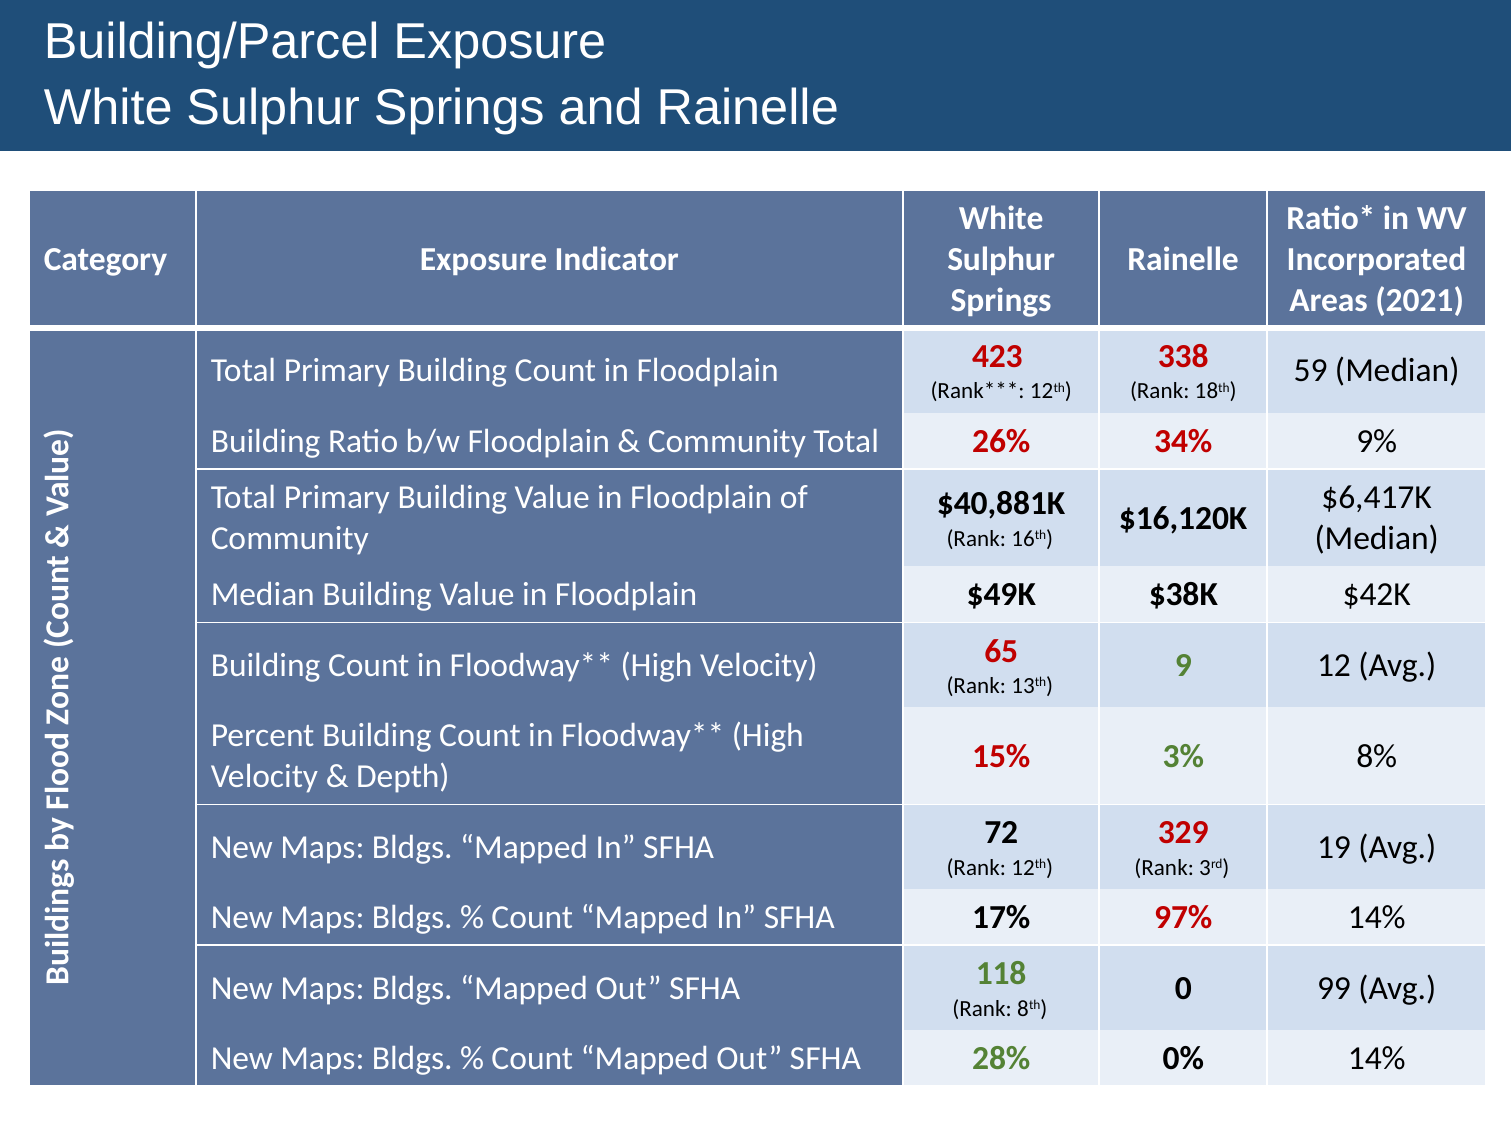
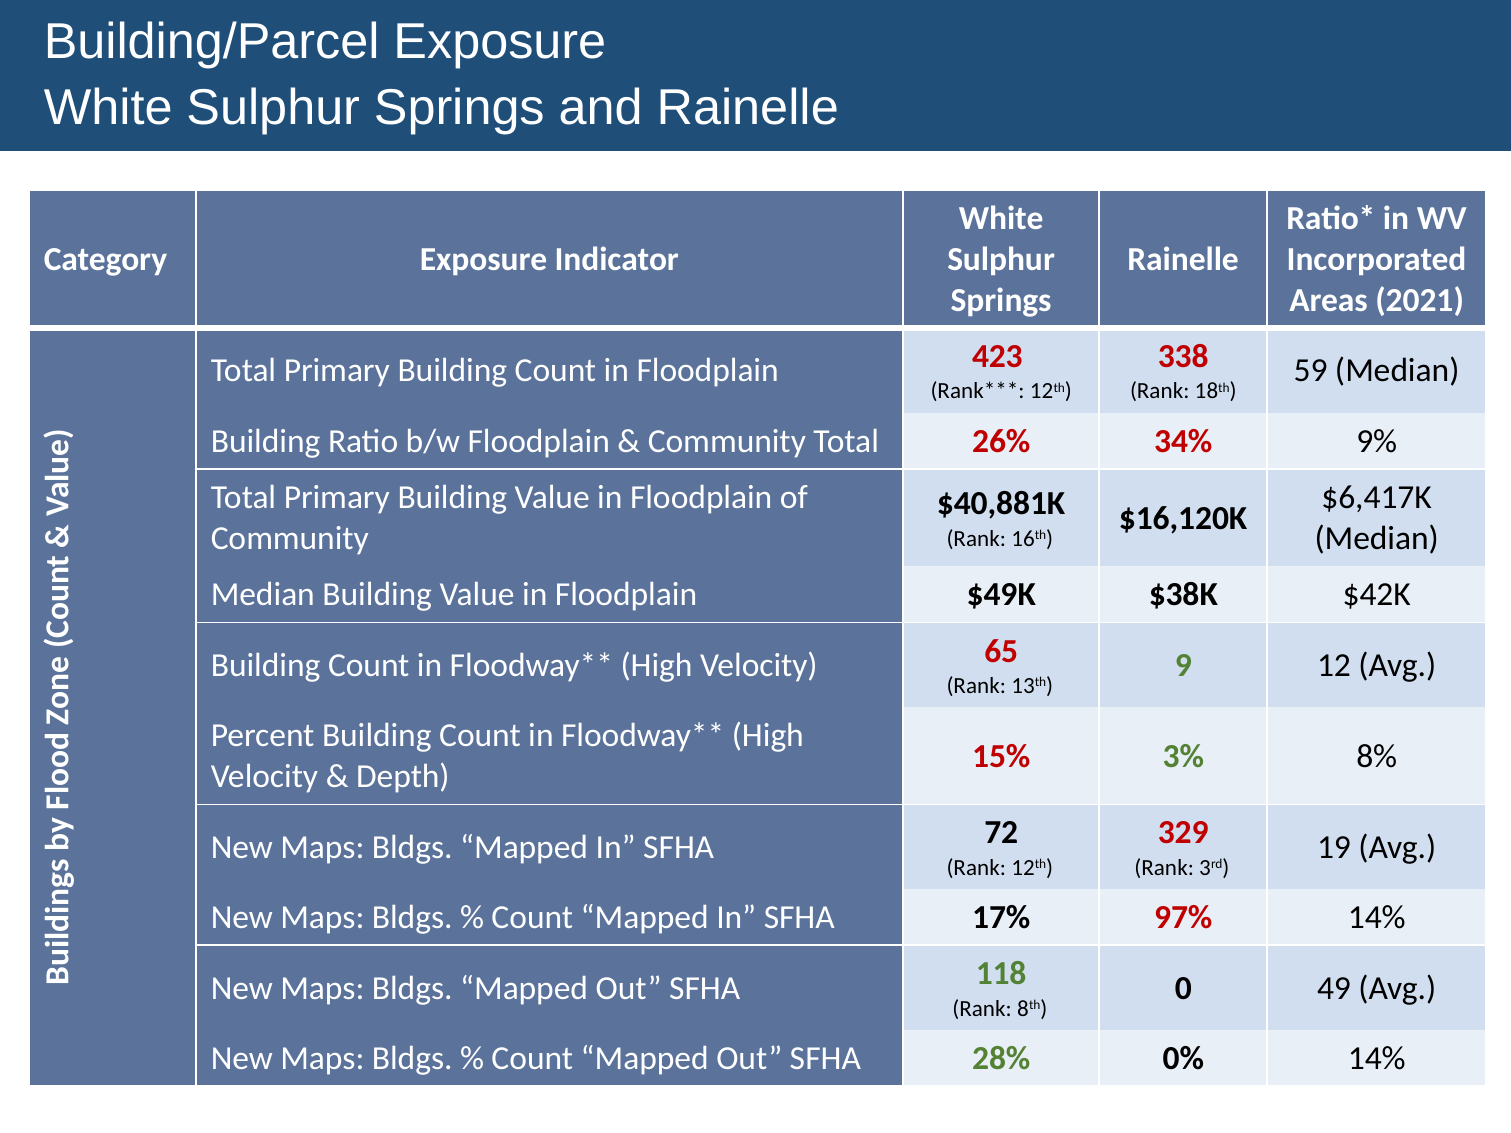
99: 99 -> 49
